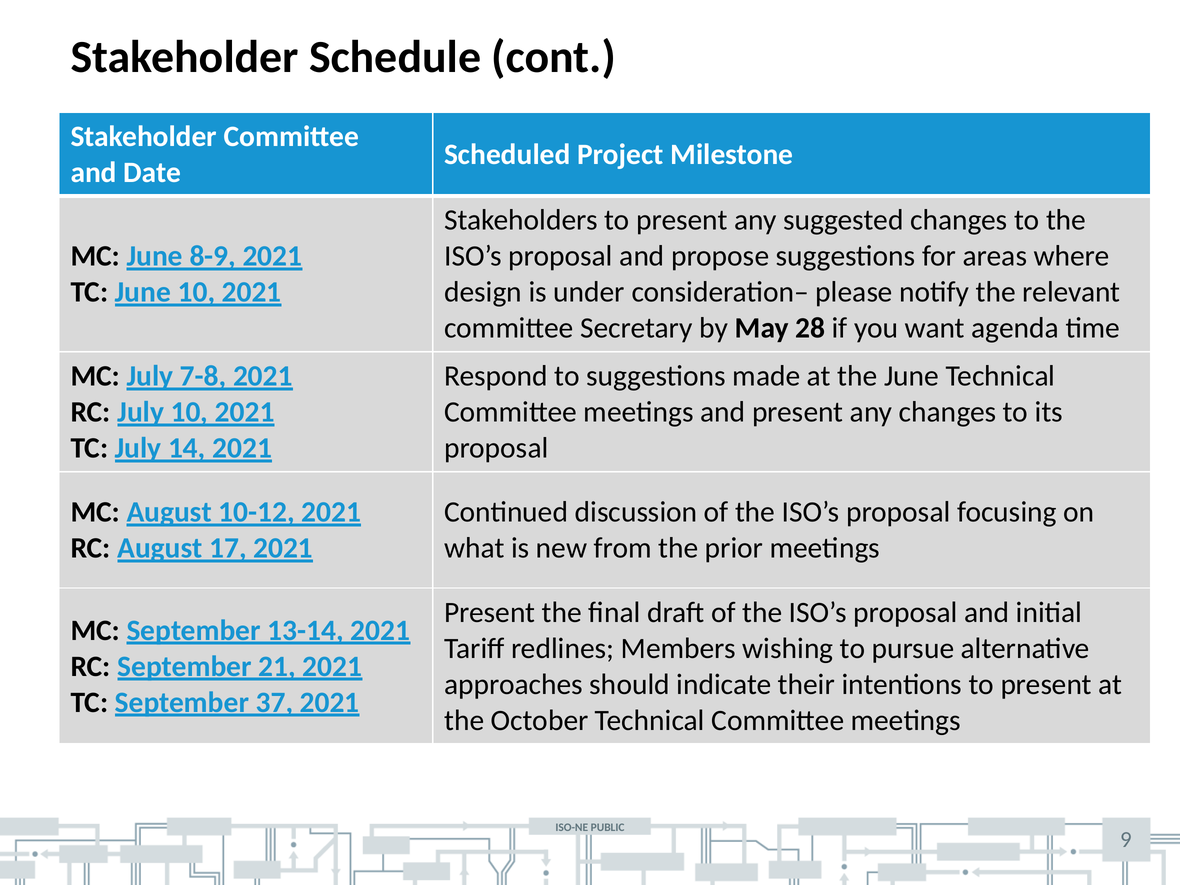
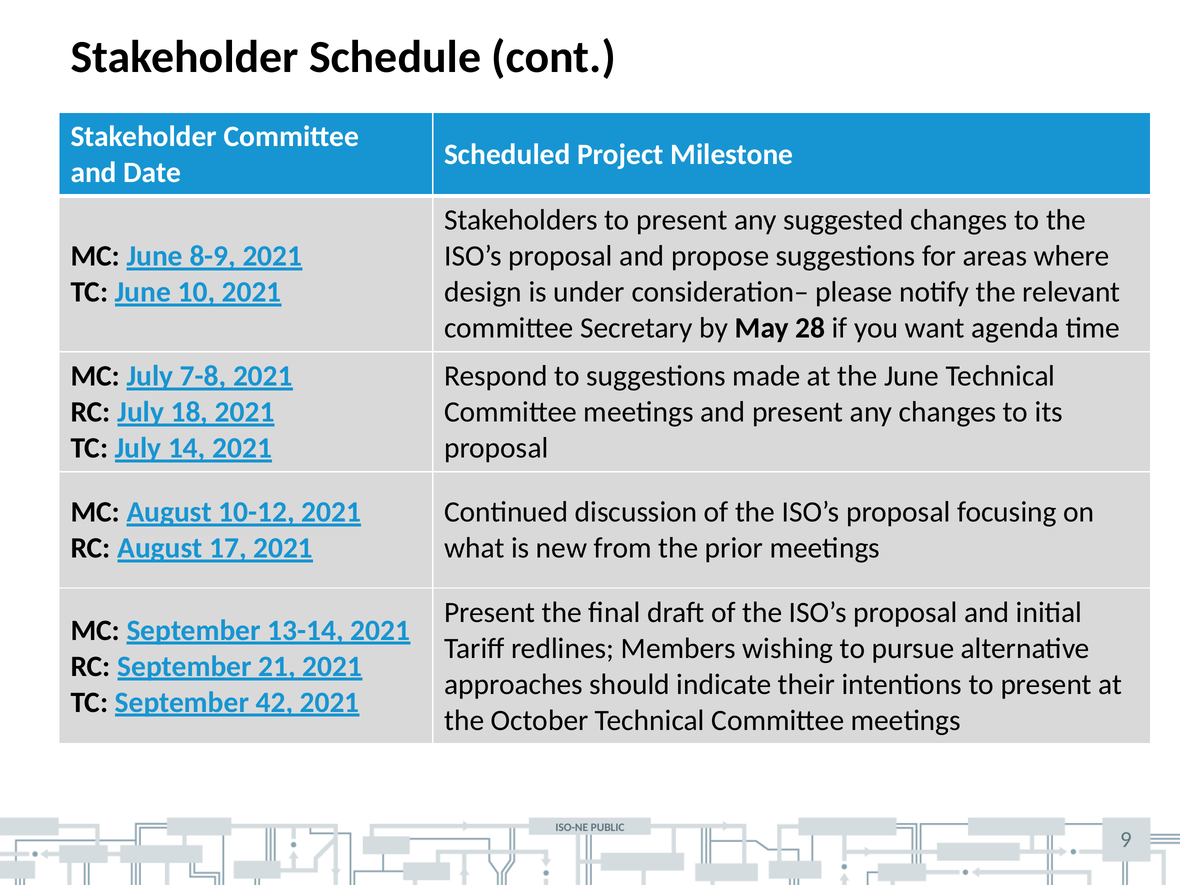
July 10: 10 -> 18
37: 37 -> 42
